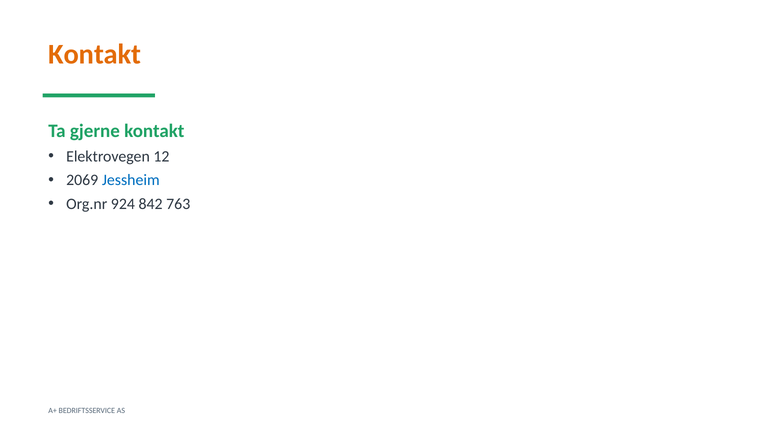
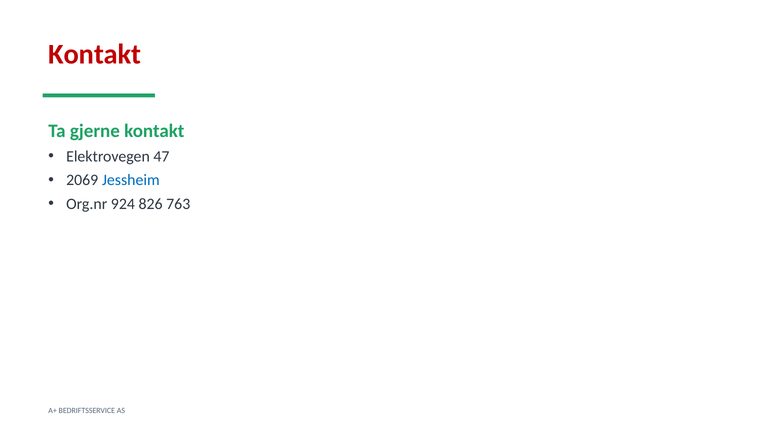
Kontakt at (95, 54) colour: orange -> red
12: 12 -> 47
842: 842 -> 826
